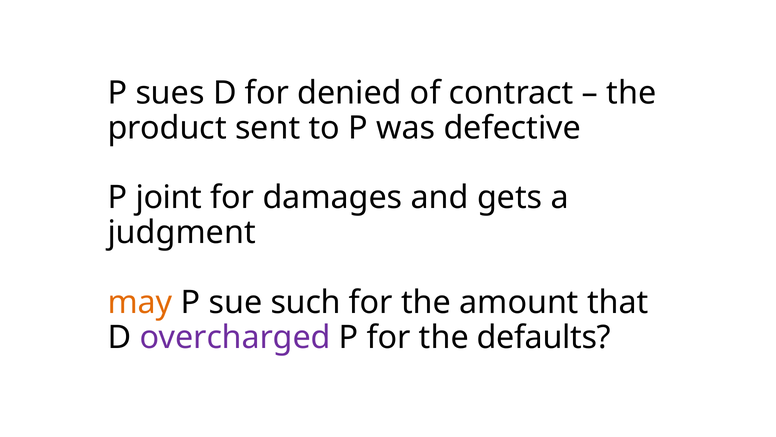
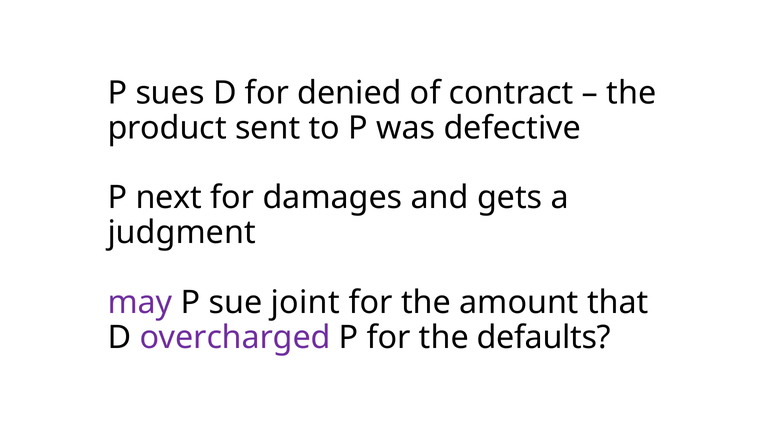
joint: joint -> next
may colour: orange -> purple
such: such -> joint
